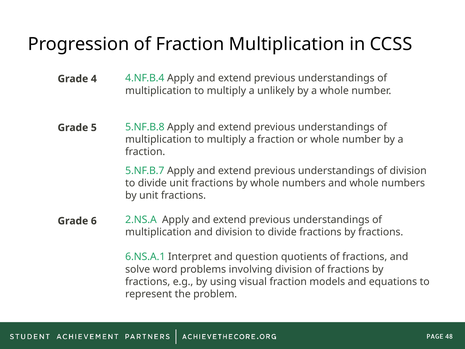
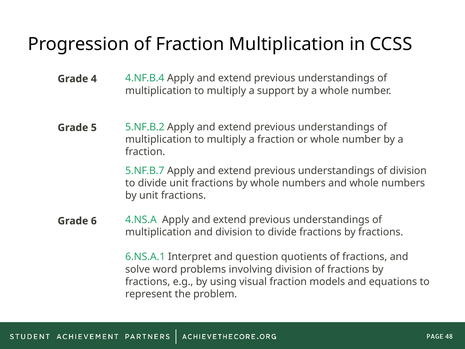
unlikely: unlikely -> support
5.NF.B.8: 5.NF.B.8 -> 5.NF.B.2
2.NS.A: 2.NS.A -> 4.NS.A
